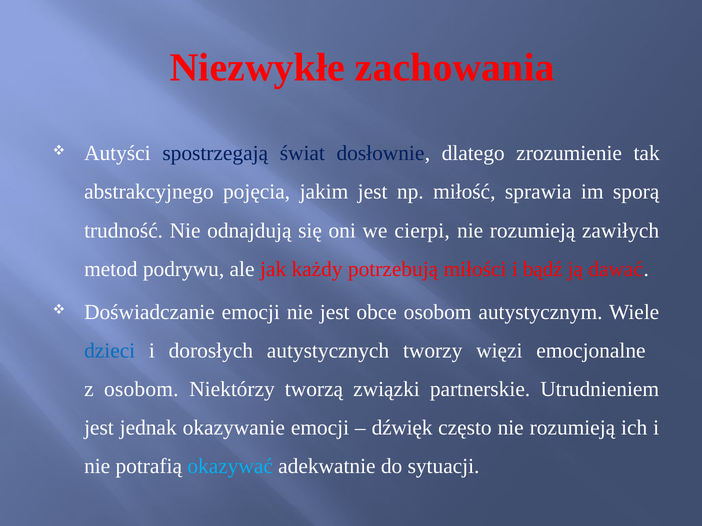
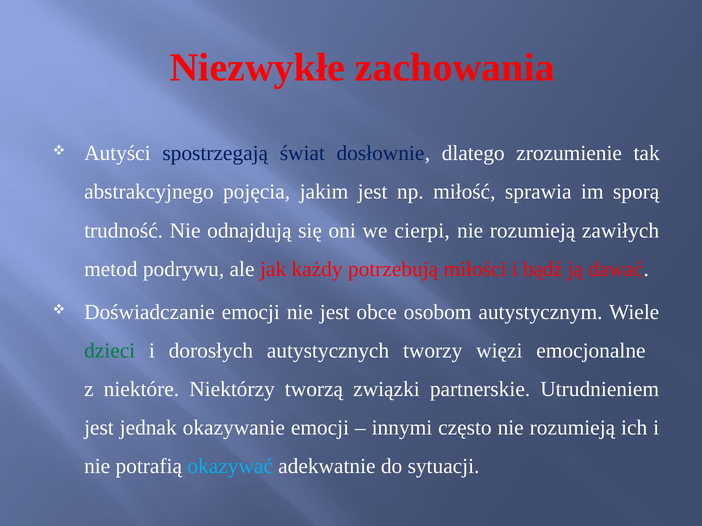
dzieci colour: blue -> green
z osobom: osobom -> niektóre
dźwięk: dźwięk -> innymi
